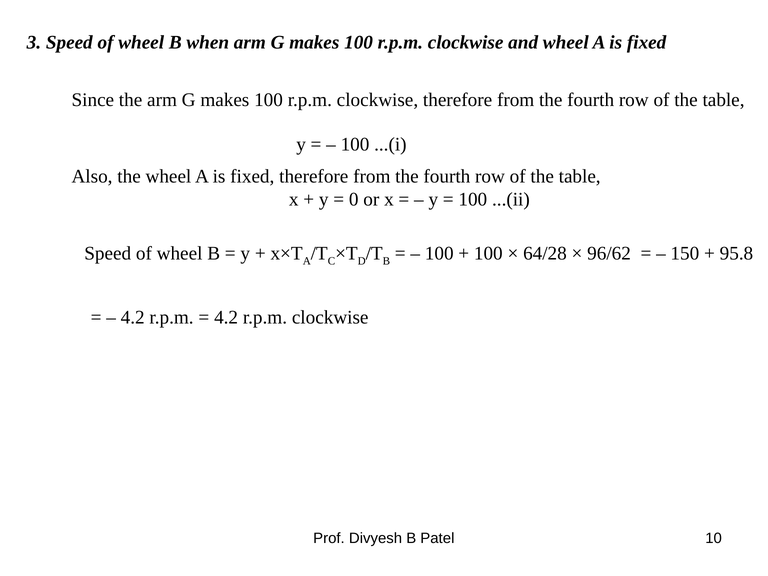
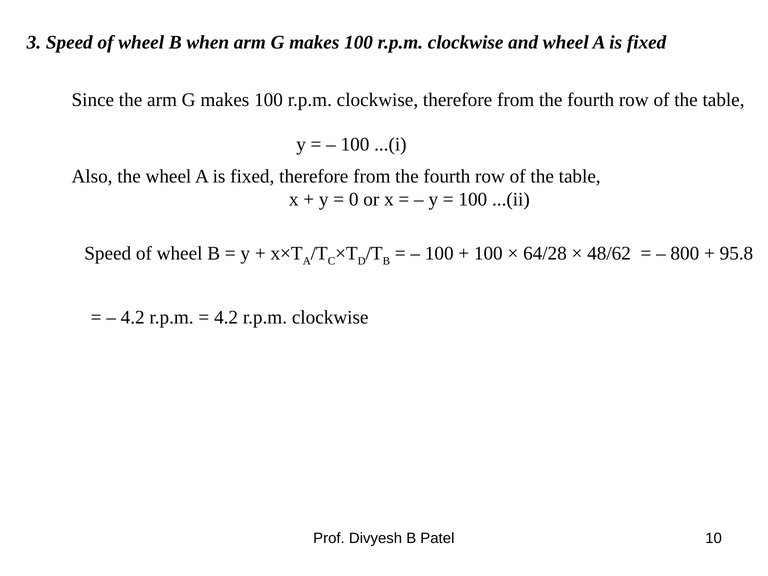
96/62: 96/62 -> 48/62
150: 150 -> 800
